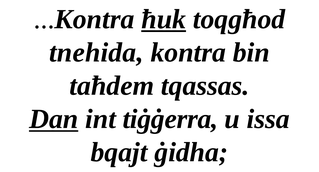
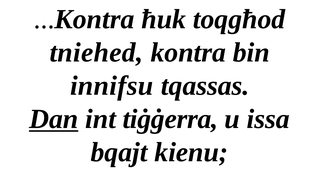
ħuk underline: present -> none
tnehida: tnehida -> tniehed
taħdem: taħdem -> innifsu
ġidha: ġidha -> kienu
